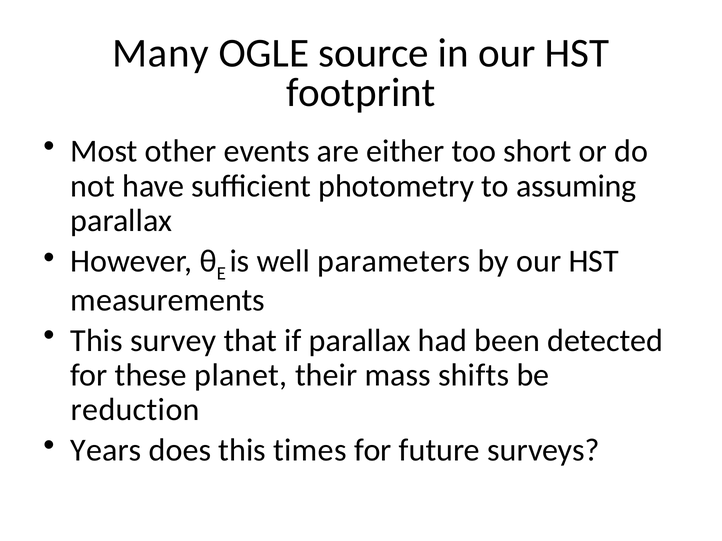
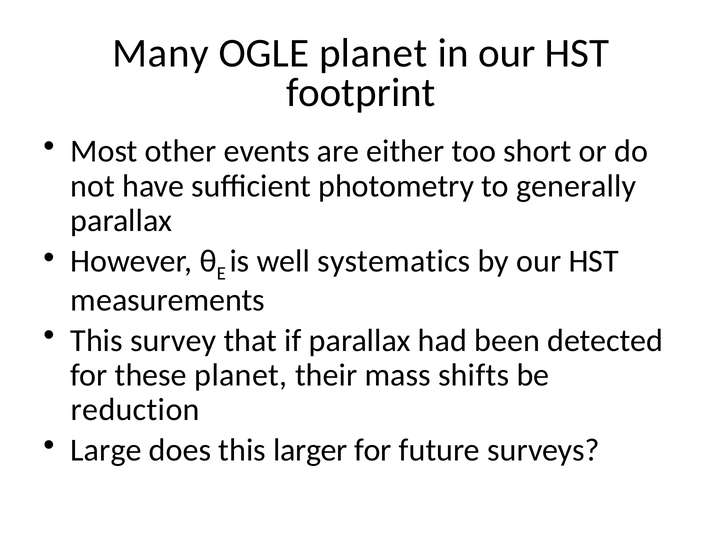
OGLE source: source -> planet
assuming: assuming -> generally
parameters: parameters -> systematics
Years: Years -> Large
times: times -> larger
